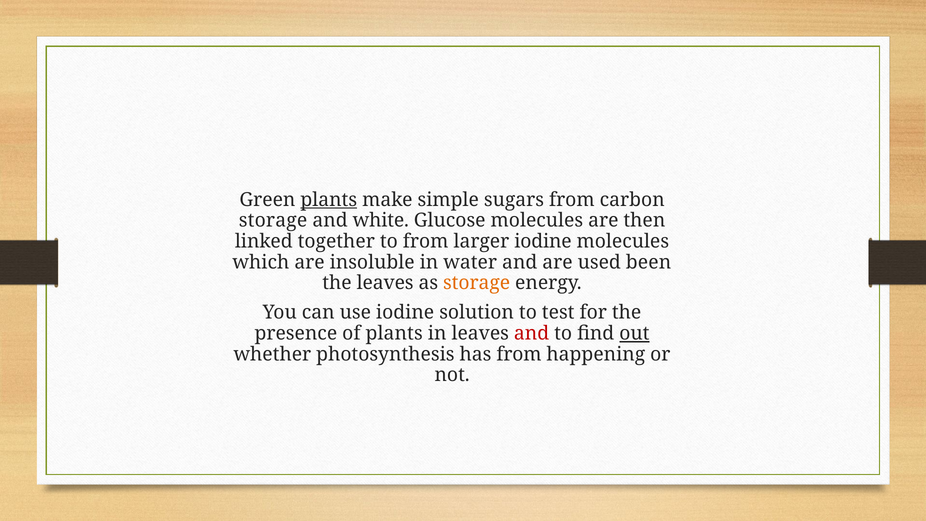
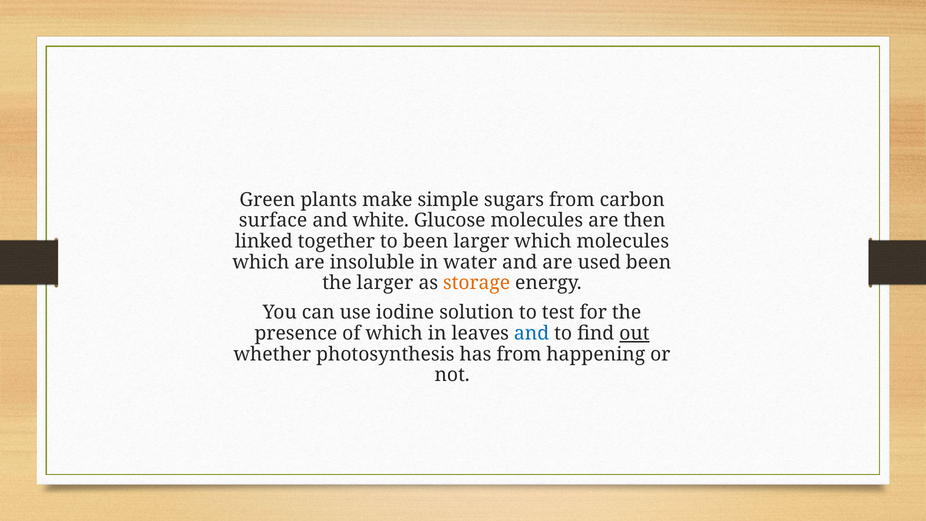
plants at (329, 200) underline: present -> none
storage at (273, 221): storage -> surface
to from: from -> been
larger iodine: iodine -> which
the leaves: leaves -> larger
of plants: plants -> which
and at (532, 333) colour: red -> blue
